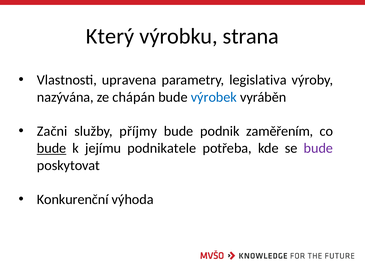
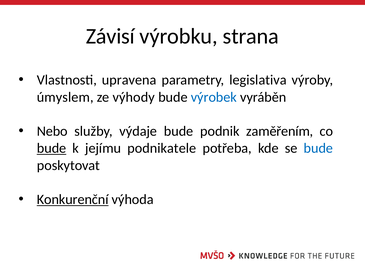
Který: Který -> Závisí
nazývána: nazývána -> úmyslem
chápán: chápán -> výhody
Začni: Začni -> Nebo
příjmy: příjmy -> výdaje
bude at (318, 148) colour: purple -> blue
Konkurenční underline: none -> present
